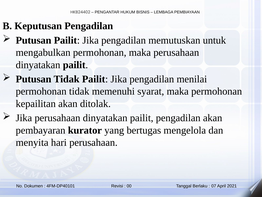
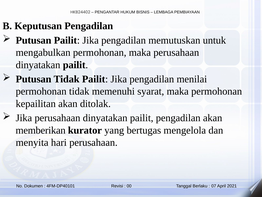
pembayaran: pembayaran -> memberikan
